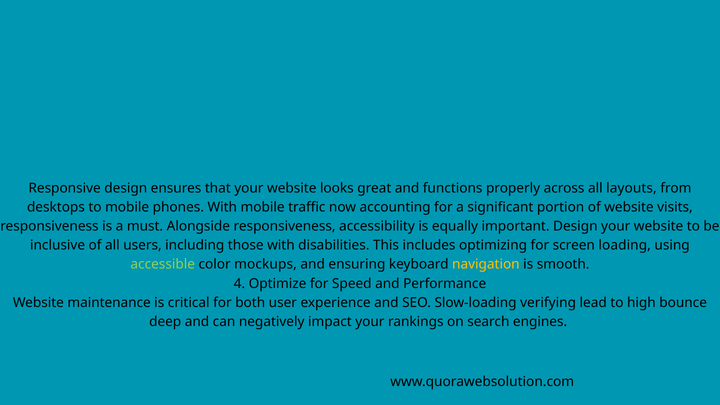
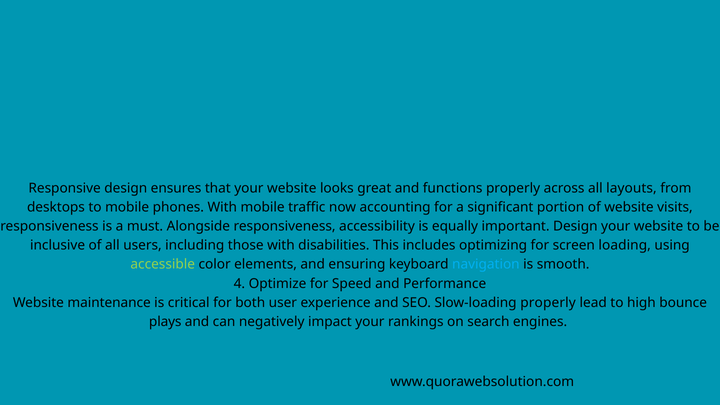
mockups: mockups -> elements
navigation colour: yellow -> light blue
Slow-loading verifying: verifying -> properly
deep: deep -> plays
